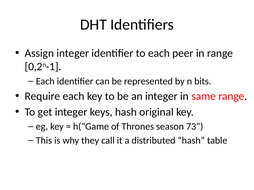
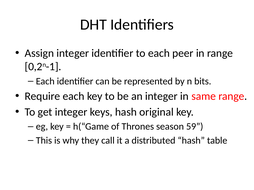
73: 73 -> 59
